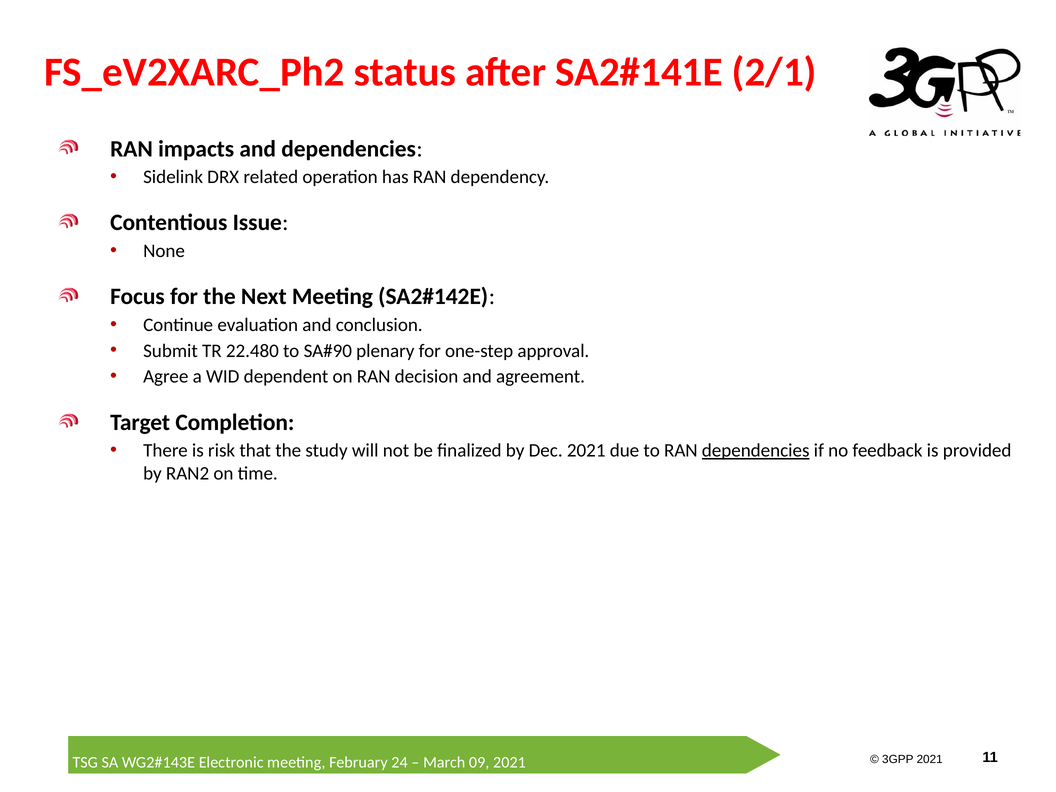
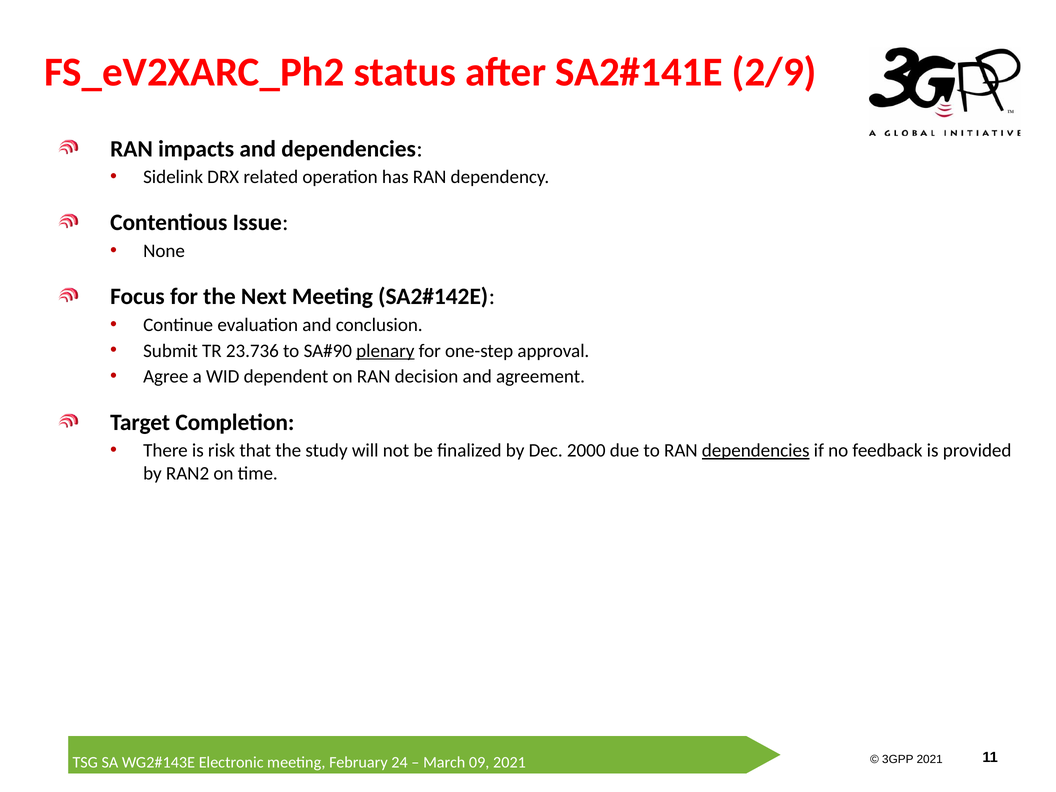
2/1: 2/1 -> 2/9
22.480: 22.480 -> 23.736
plenary underline: none -> present
Dec 2021: 2021 -> 2000
